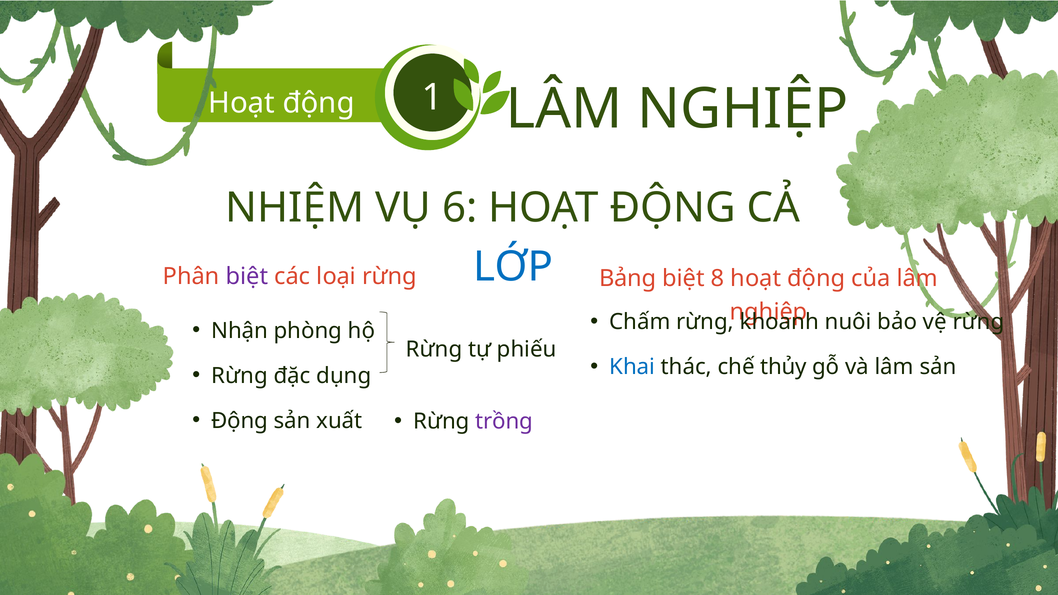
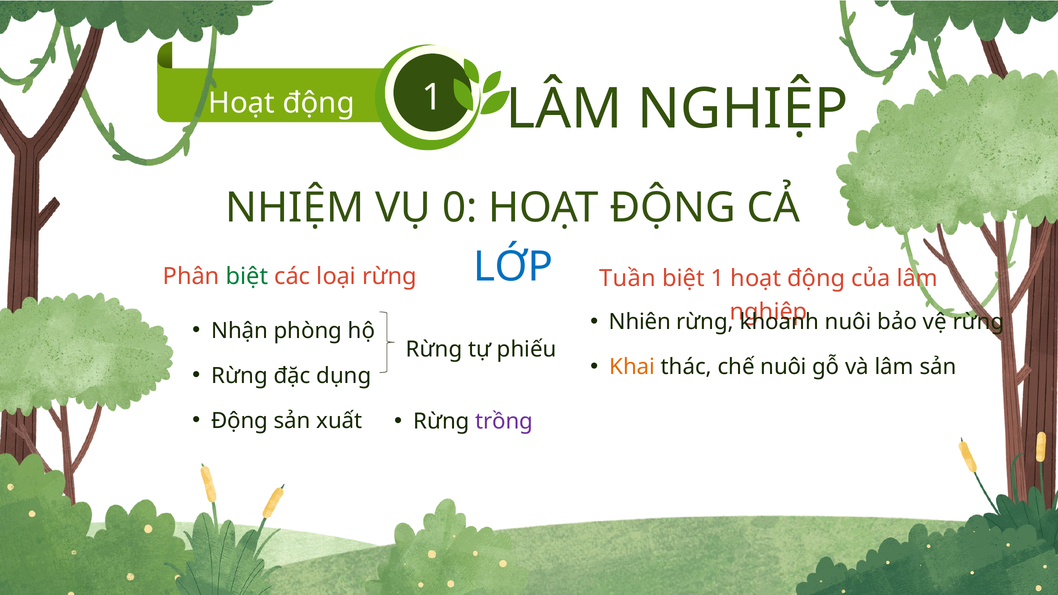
6: 6 -> 0
biệt at (247, 277) colour: purple -> green
Bảng: Bảng -> Tuần
biệt 8: 8 -> 1
Chấm: Chấm -> Nhiên
Khai colour: blue -> orange
chế thủy: thủy -> nuôi
